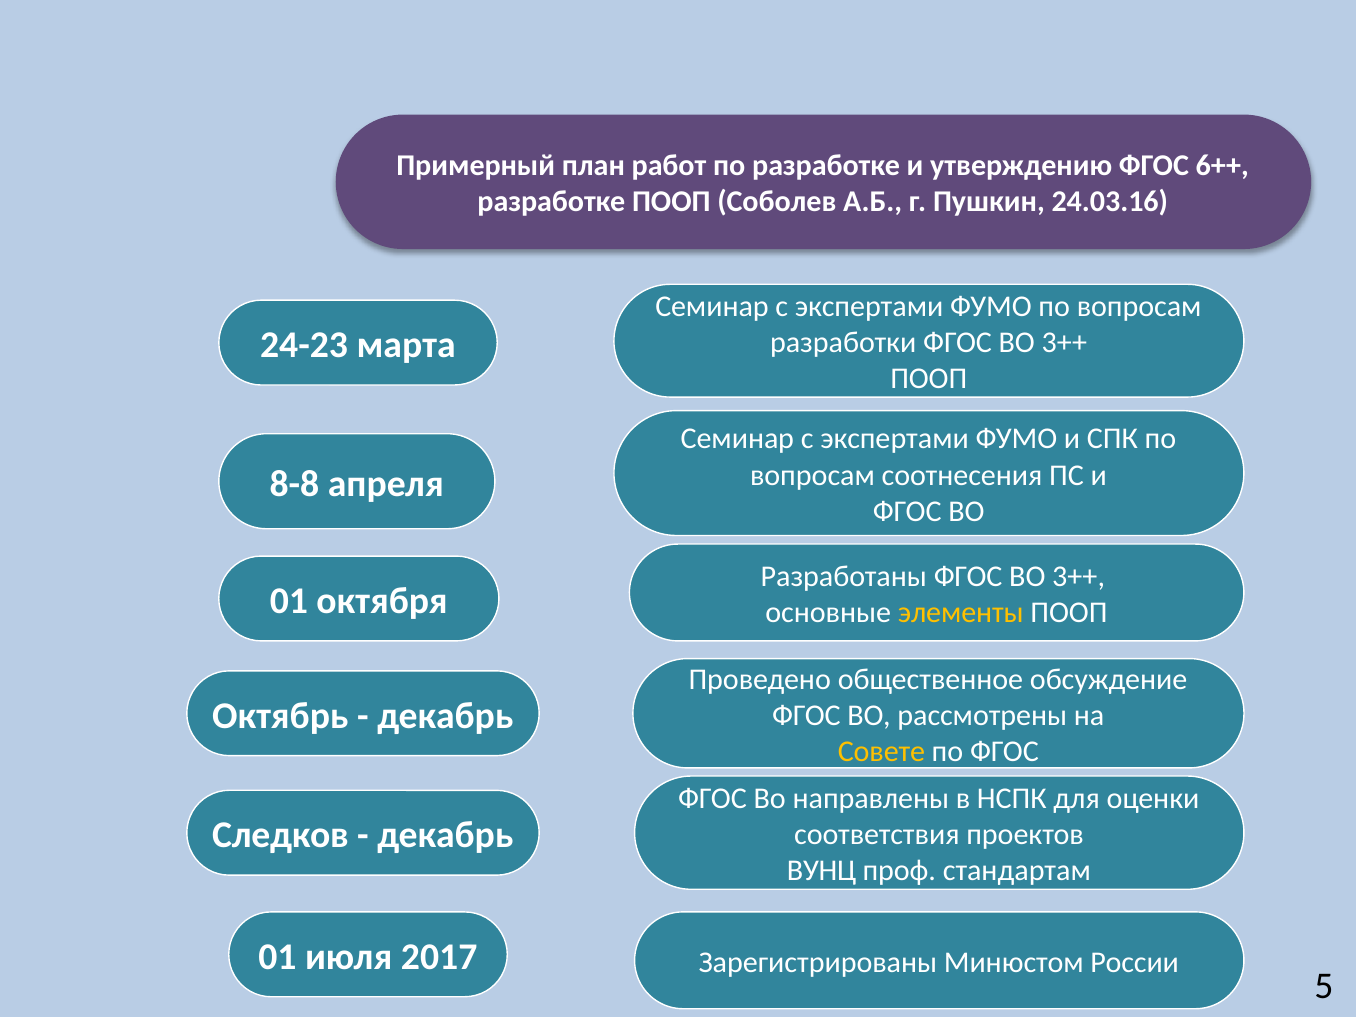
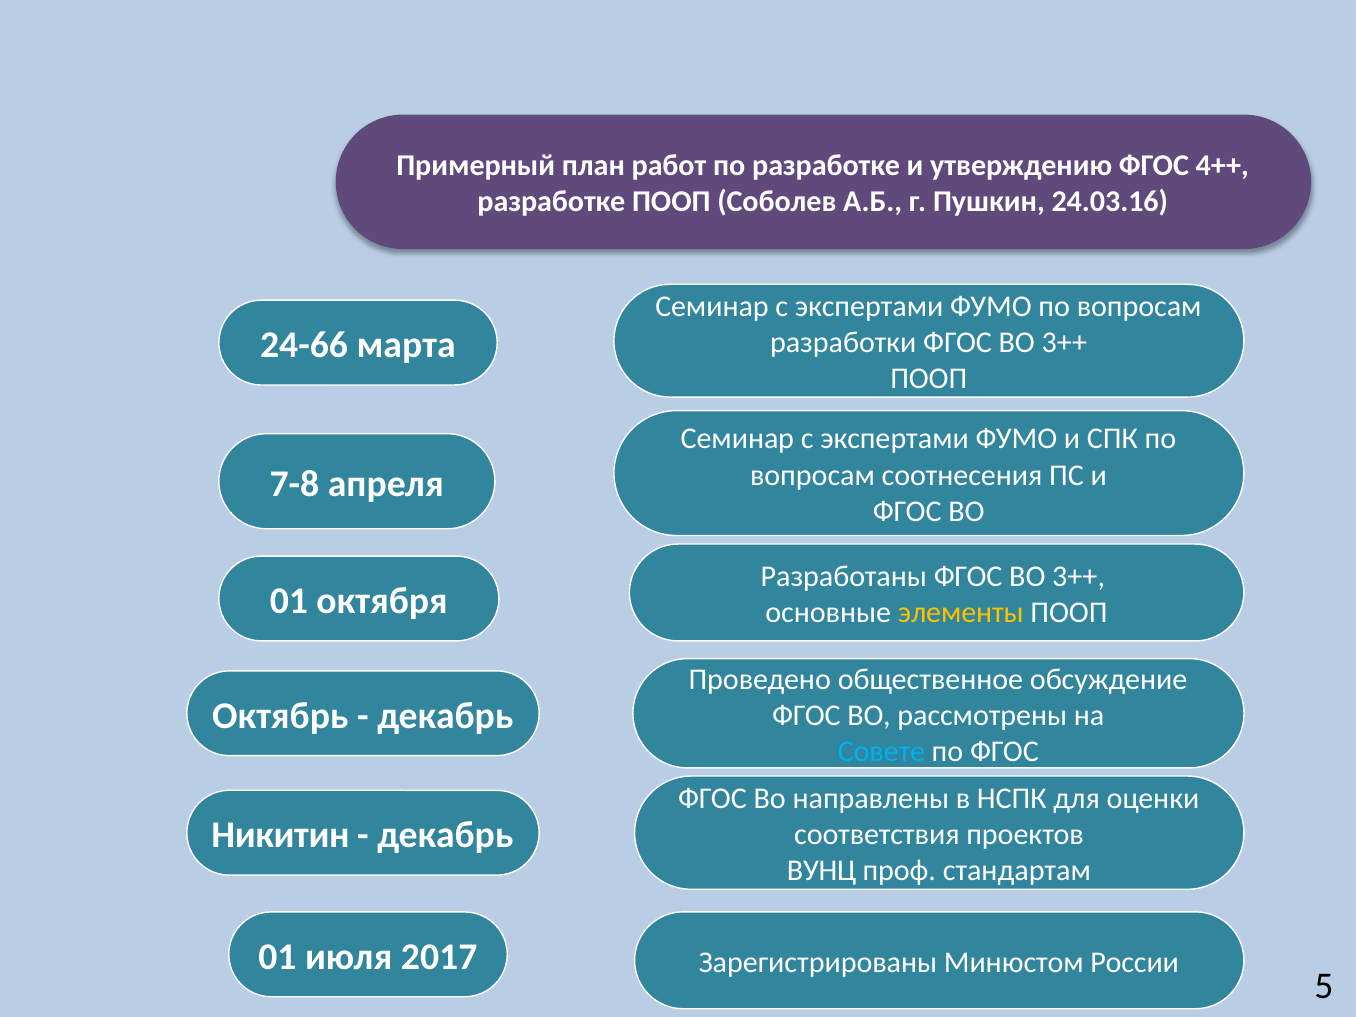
6++: 6++ -> 4++
24-23: 24-23 -> 24-66
8-8: 8-8 -> 7-8
Совете colour: yellow -> light blue
Следков: Следков -> Никитин
